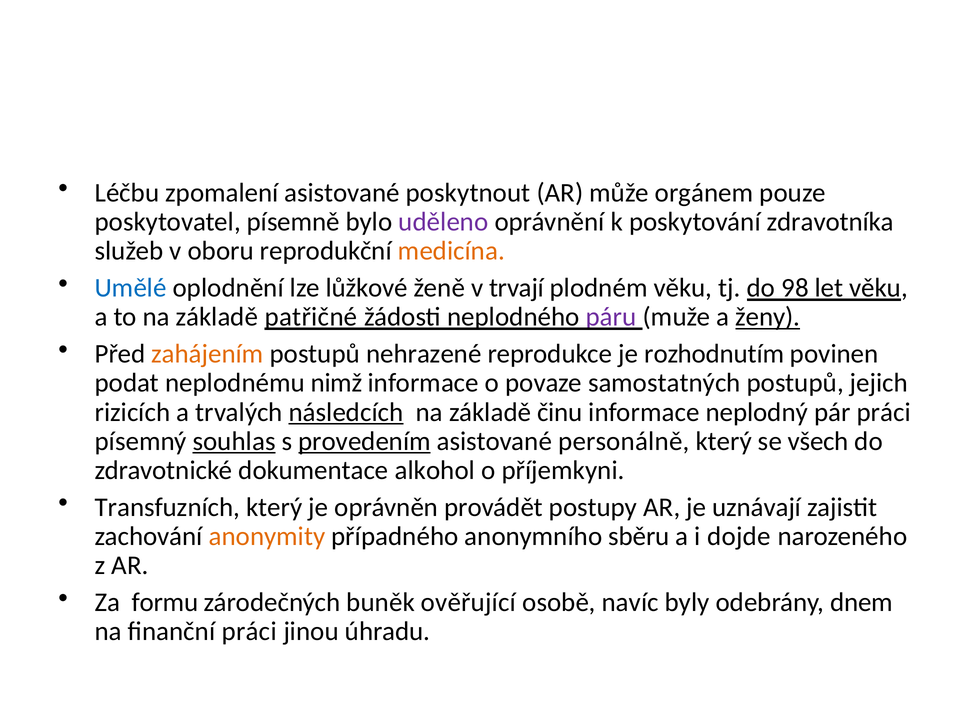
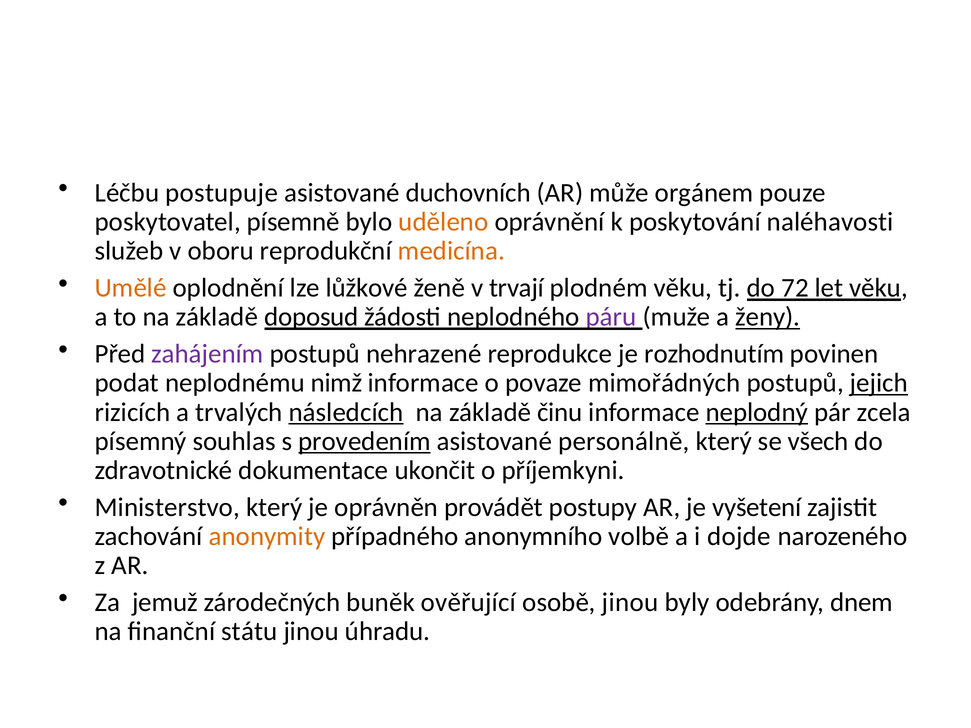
zpomalení: zpomalení -> postupuje
poskytnout: poskytnout -> duchovních
uděleno colour: purple -> orange
zdravotníka: zdravotníka -> naléhavosti
Umělé colour: blue -> orange
98: 98 -> 72
patřičné: patřičné -> doposud
zahájením colour: orange -> purple
samostatných: samostatných -> mimořádných
jejich underline: none -> present
neplodný underline: none -> present
pár práci: práci -> zcela
souhlas underline: present -> none
alkohol: alkohol -> ukončit
Transfuzních: Transfuzních -> Ministerstvo
uznávají: uznávají -> vyšetení
sběru: sběru -> volbě
formu: formu -> jemuž
osobě navíc: navíc -> jinou
finanční práci: práci -> státu
